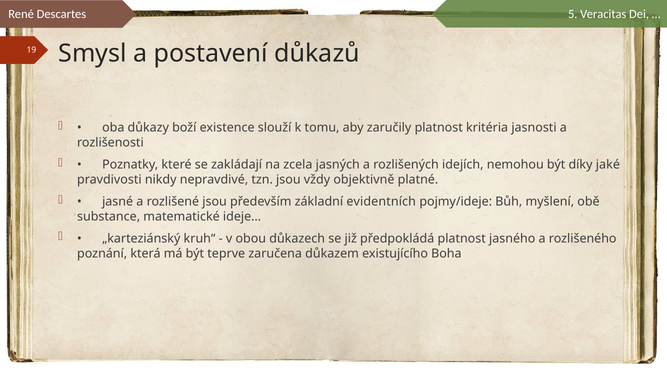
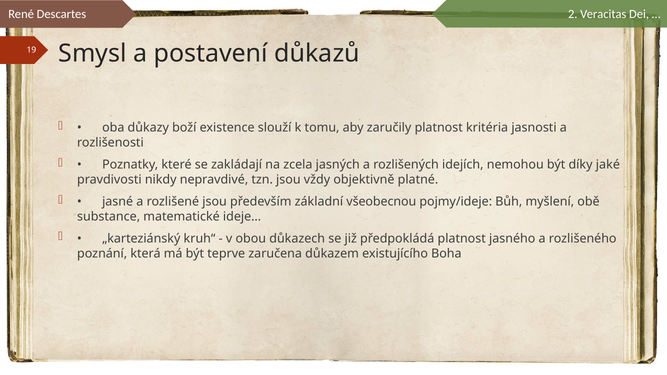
5: 5 -> 2
evidentních: evidentních -> všeobecnou
